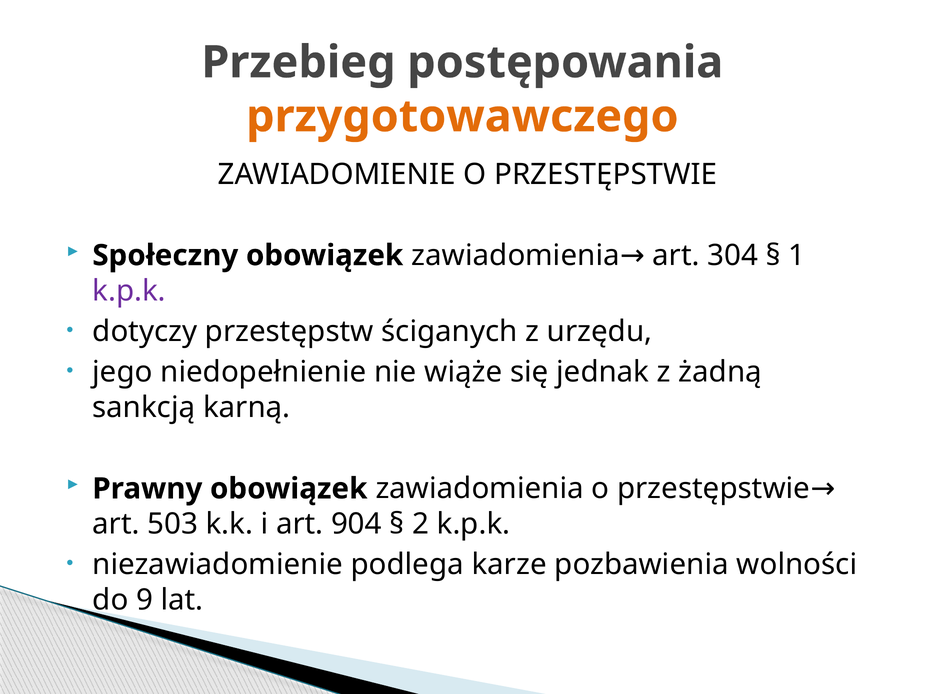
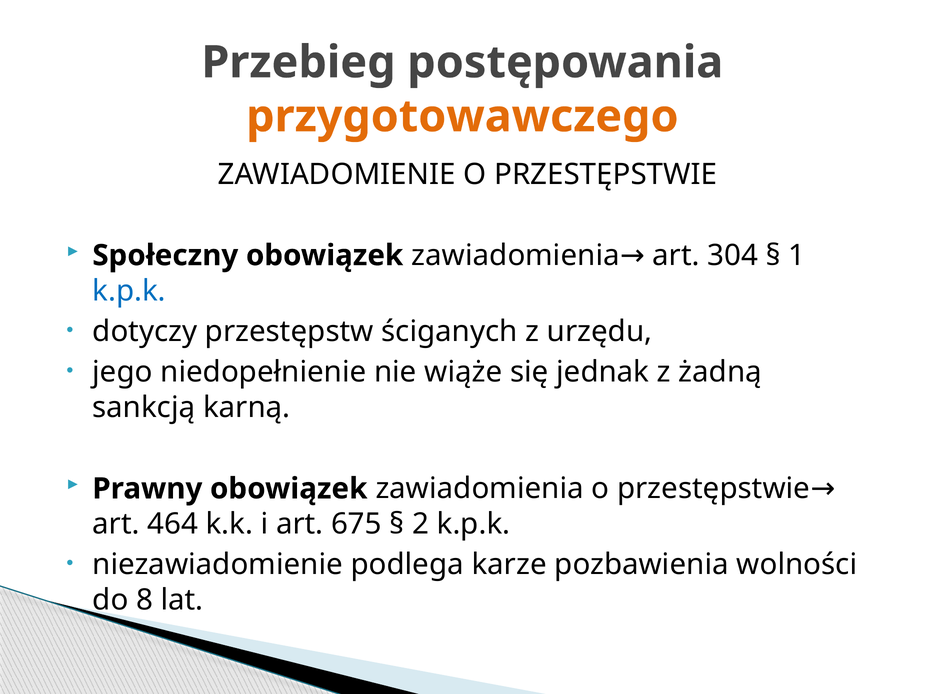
k.p.k at (129, 291) colour: purple -> blue
503: 503 -> 464
904: 904 -> 675
9: 9 -> 8
